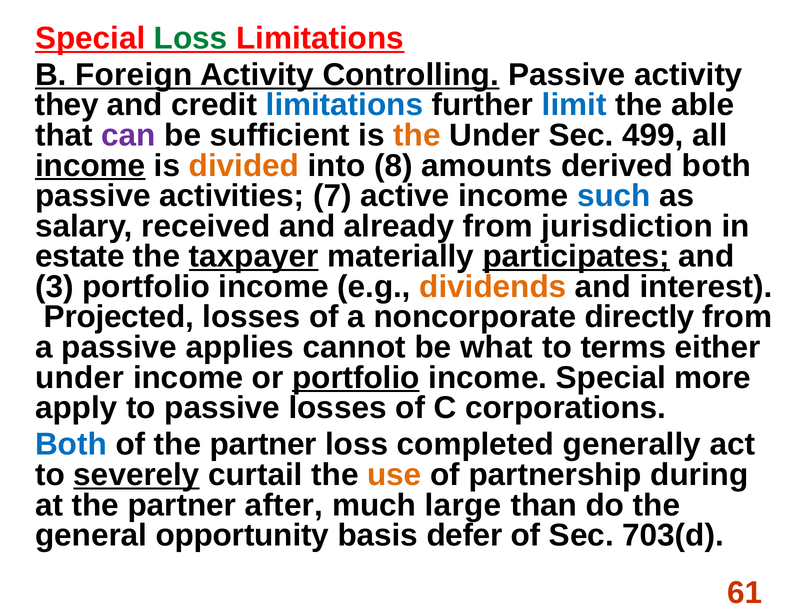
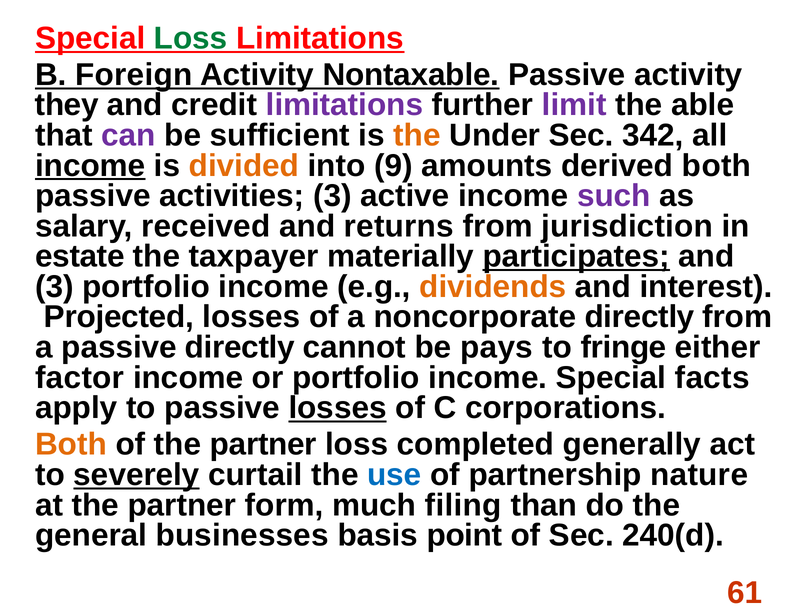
Controlling: Controlling -> Nontaxable
limitations at (344, 105) colour: blue -> purple
limit colour: blue -> purple
499: 499 -> 342
8: 8 -> 9
activities 7: 7 -> 3
such colour: blue -> purple
already: already -> returns
taxpayer underline: present -> none
passive applies: applies -> directly
what: what -> pays
terms: terms -> fringe
under at (80, 378): under -> factor
portfolio at (356, 378) underline: present -> none
more: more -> facts
losses at (338, 408) underline: none -> present
Both at (71, 445) colour: blue -> orange
use colour: orange -> blue
during: during -> nature
after: after -> form
large: large -> filing
opportunity: opportunity -> businesses
defer: defer -> point
703(d: 703(d -> 240(d
